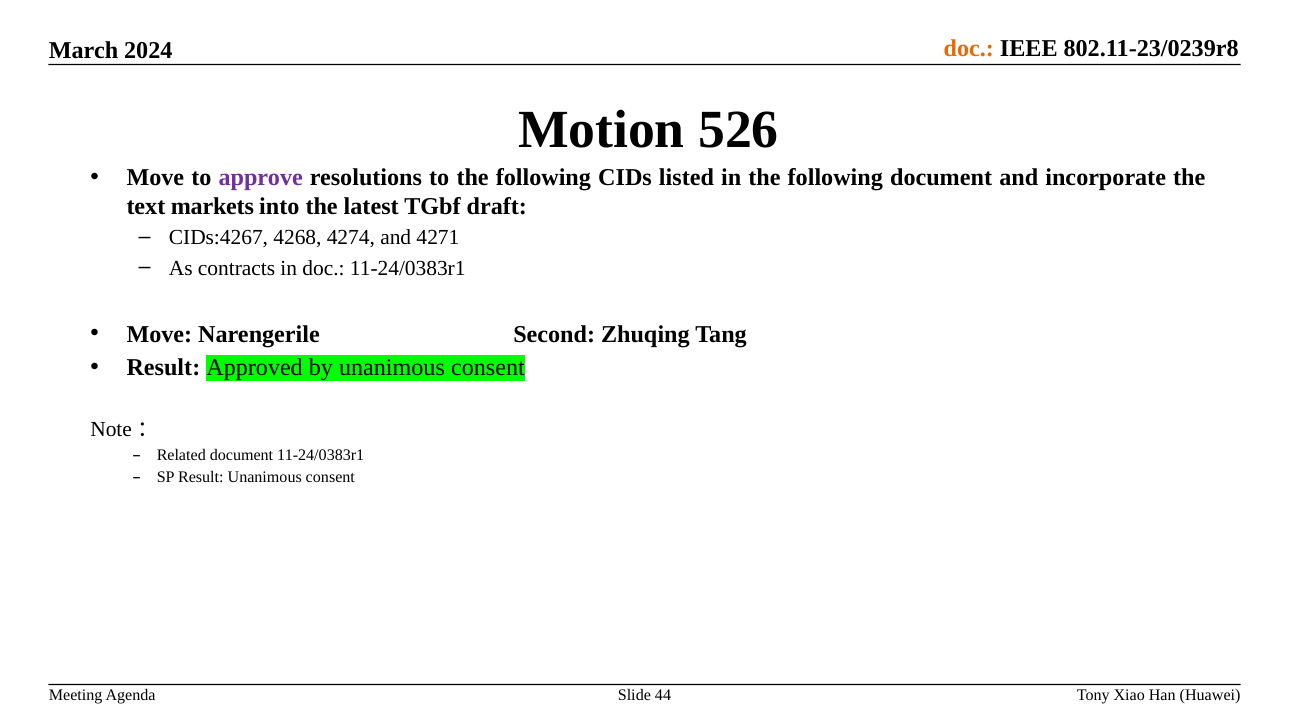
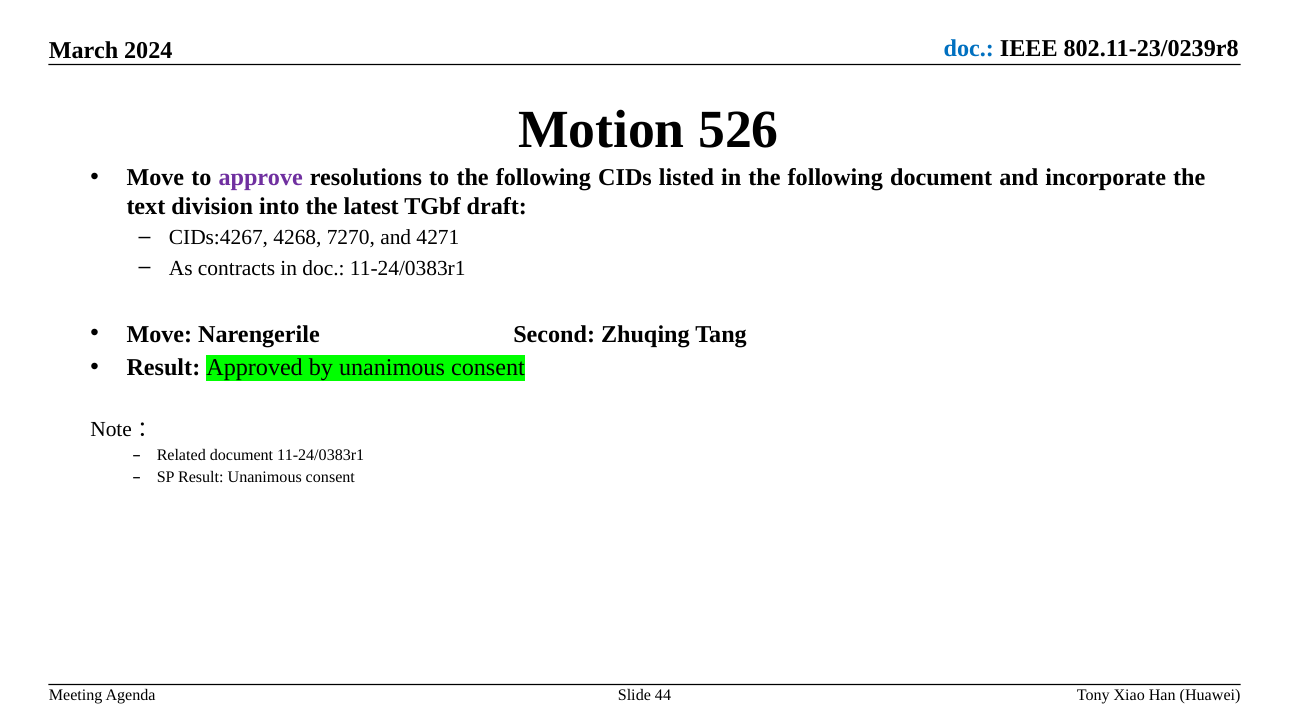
doc at (969, 49) colour: orange -> blue
markets: markets -> division
4274: 4274 -> 7270
